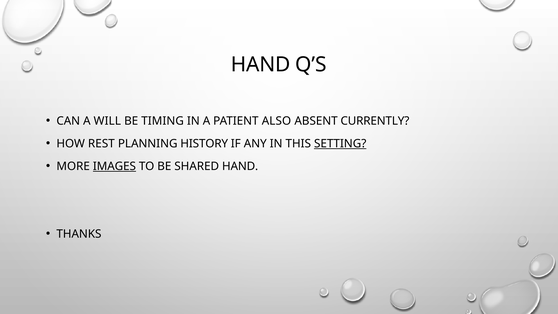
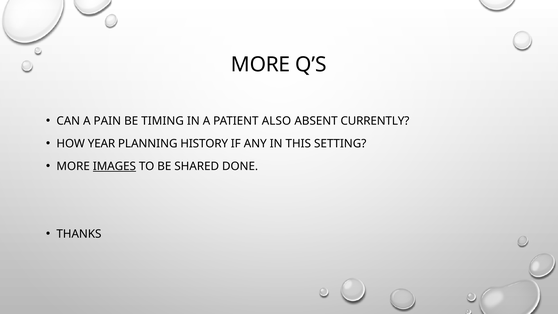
HAND at (261, 65): HAND -> MORE
WILL: WILL -> PAIN
REST: REST -> YEAR
SETTING underline: present -> none
SHARED HAND: HAND -> DONE
